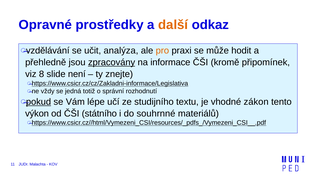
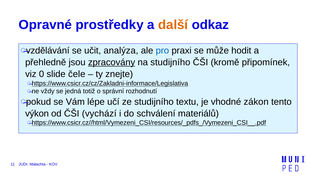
pro colour: orange -> blue
na informace: informace -> studijního
8: 8 -> 0
není: není -> čele
pokud underline: present -> none
státního: státního -> vychází
souhrnné: souhrnné -> schválení
